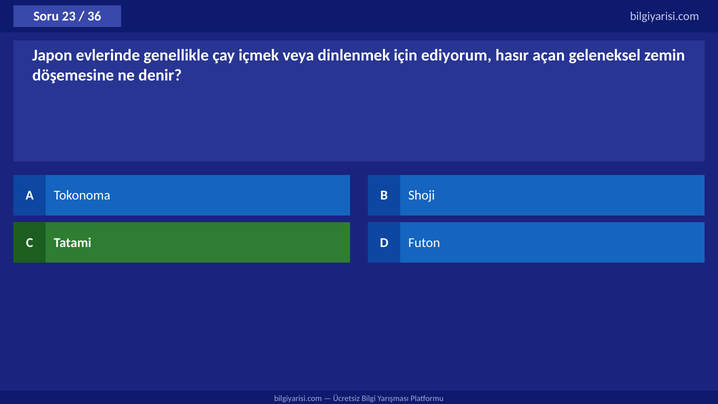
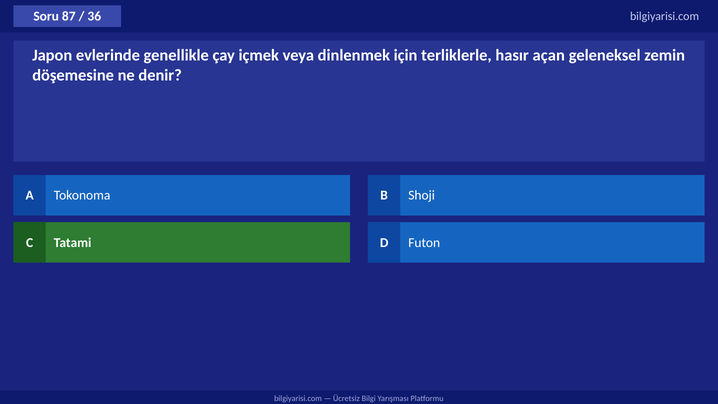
23: 23 -> 87
ediyorum: ediyorum -> terliklerle
